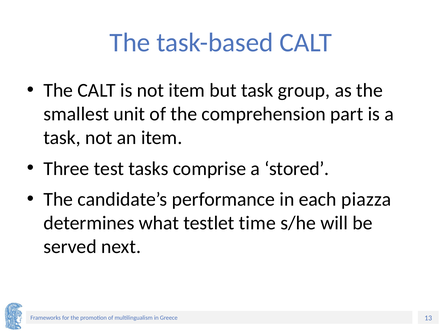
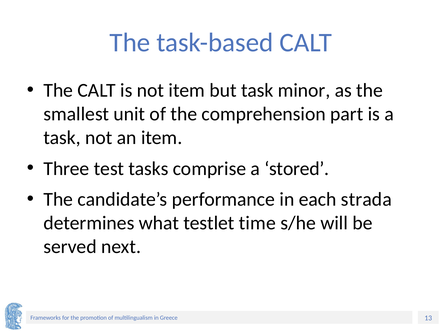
group: group -> minor
piazza: piazza -> strada
